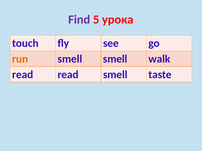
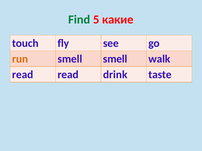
Find colour: purple -> green
урока: урока -> какие
read smell: smell -> drink
